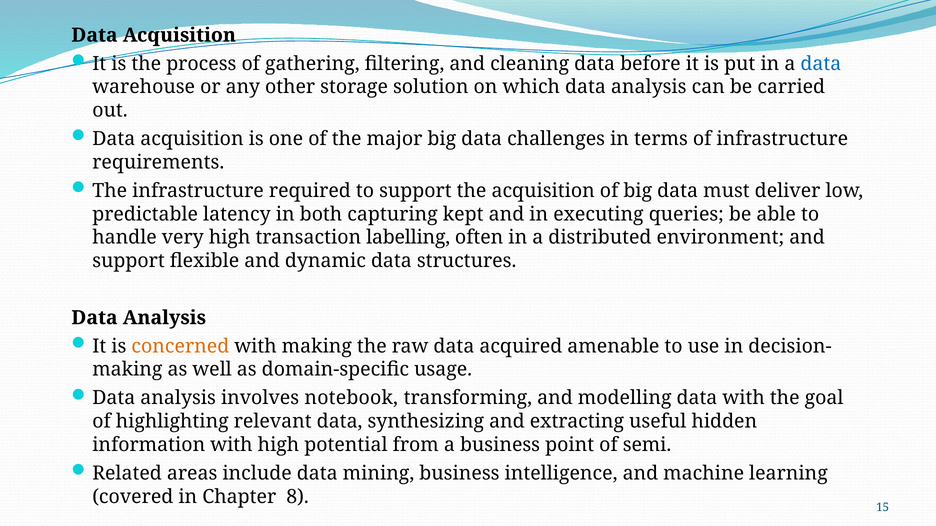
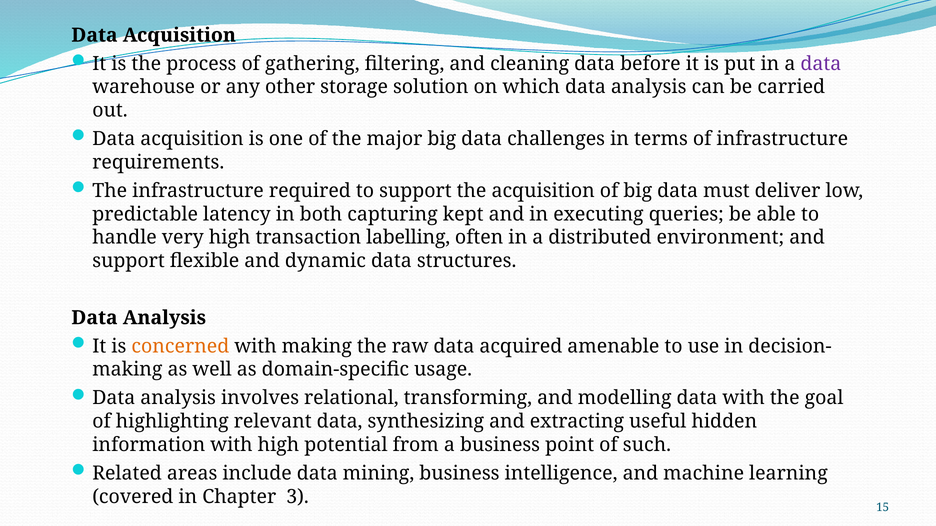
data at (821, 64) colour: blue -> purple
notebook: notebook -> relational
semi: semi -> such
8: 8 -> 3
